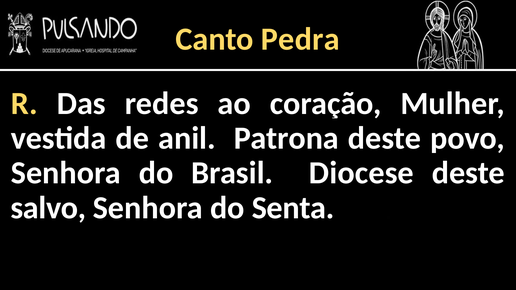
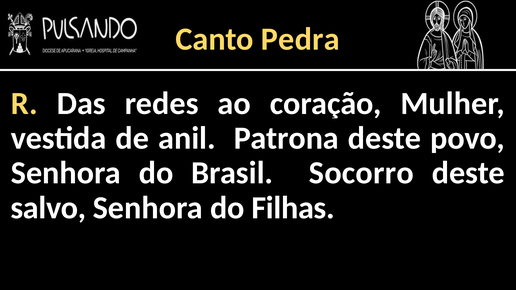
Diocese: Diocese -> Socorro
Senta: Senta -> Filhas
